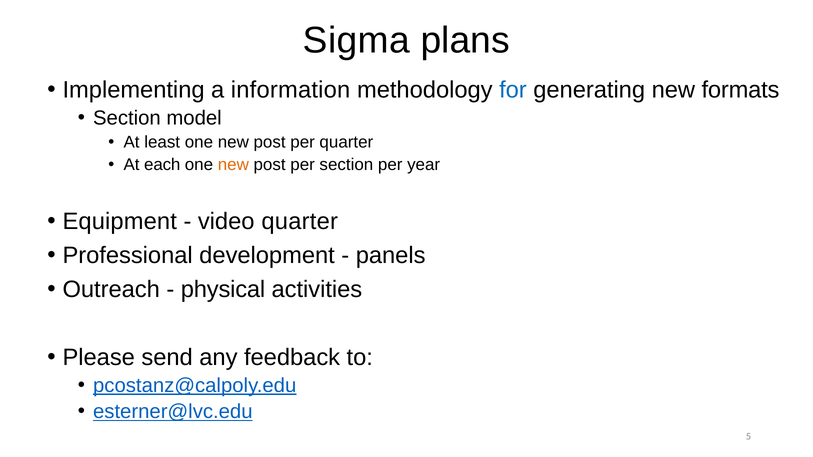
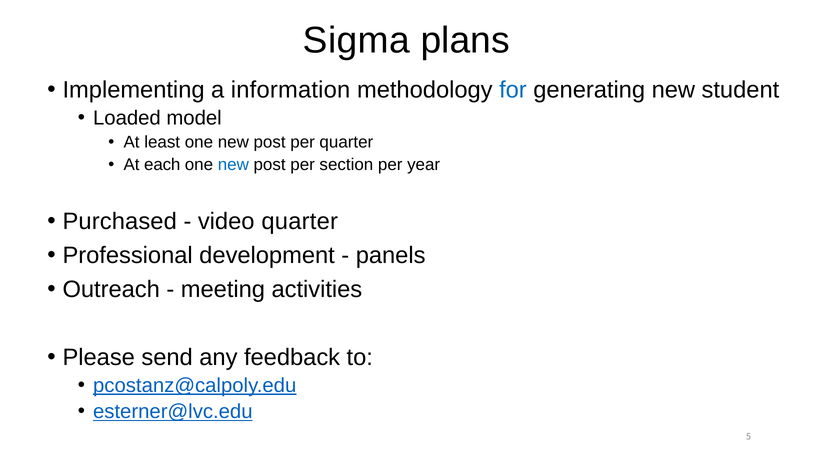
formats: formats -> student
Section at (127, 118): Section -> Loaded
new at (233, 165) colour: orange -> blue
Equipment: Equipment -> Purchased
physical: physical -> meeting
